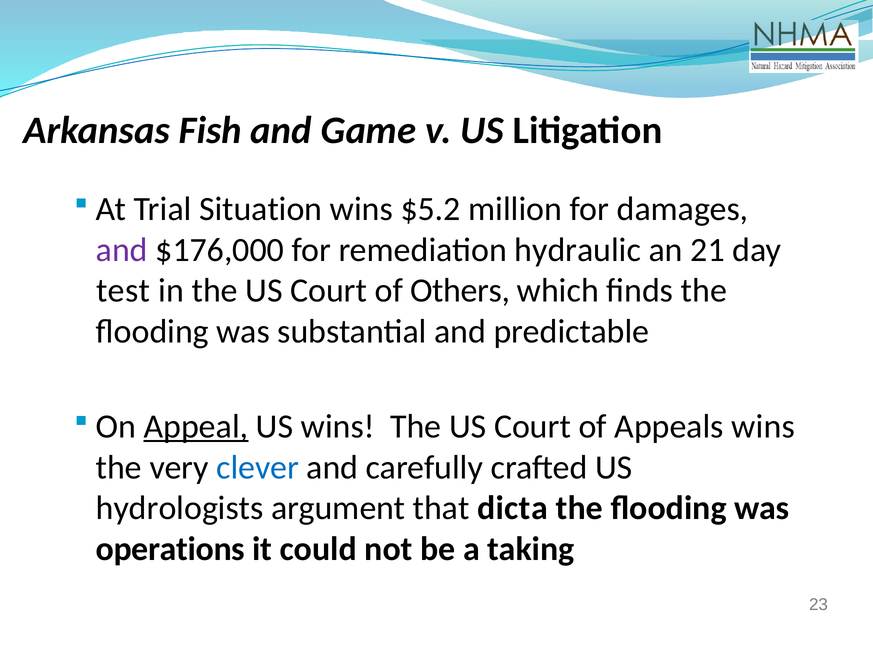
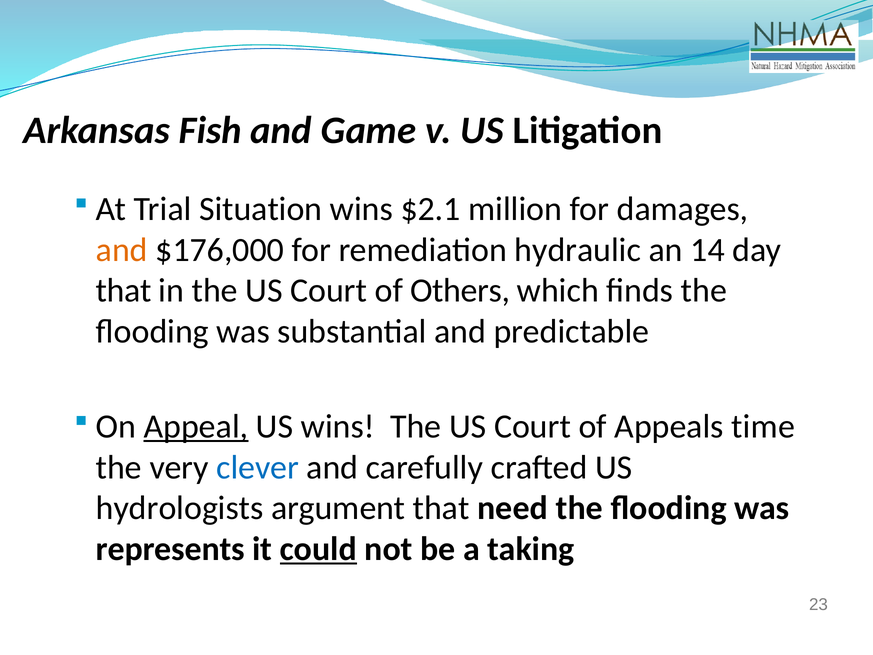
$5.2: $5.2 -> $2.1
and at (122, 250) colour: purple -> orange
21: 21 -> 14
test at (123, 291): test -> that
Appeals wins: wins -> time
dicta: dicta -> need
operations: operations -> represents
could underline: none -> present
